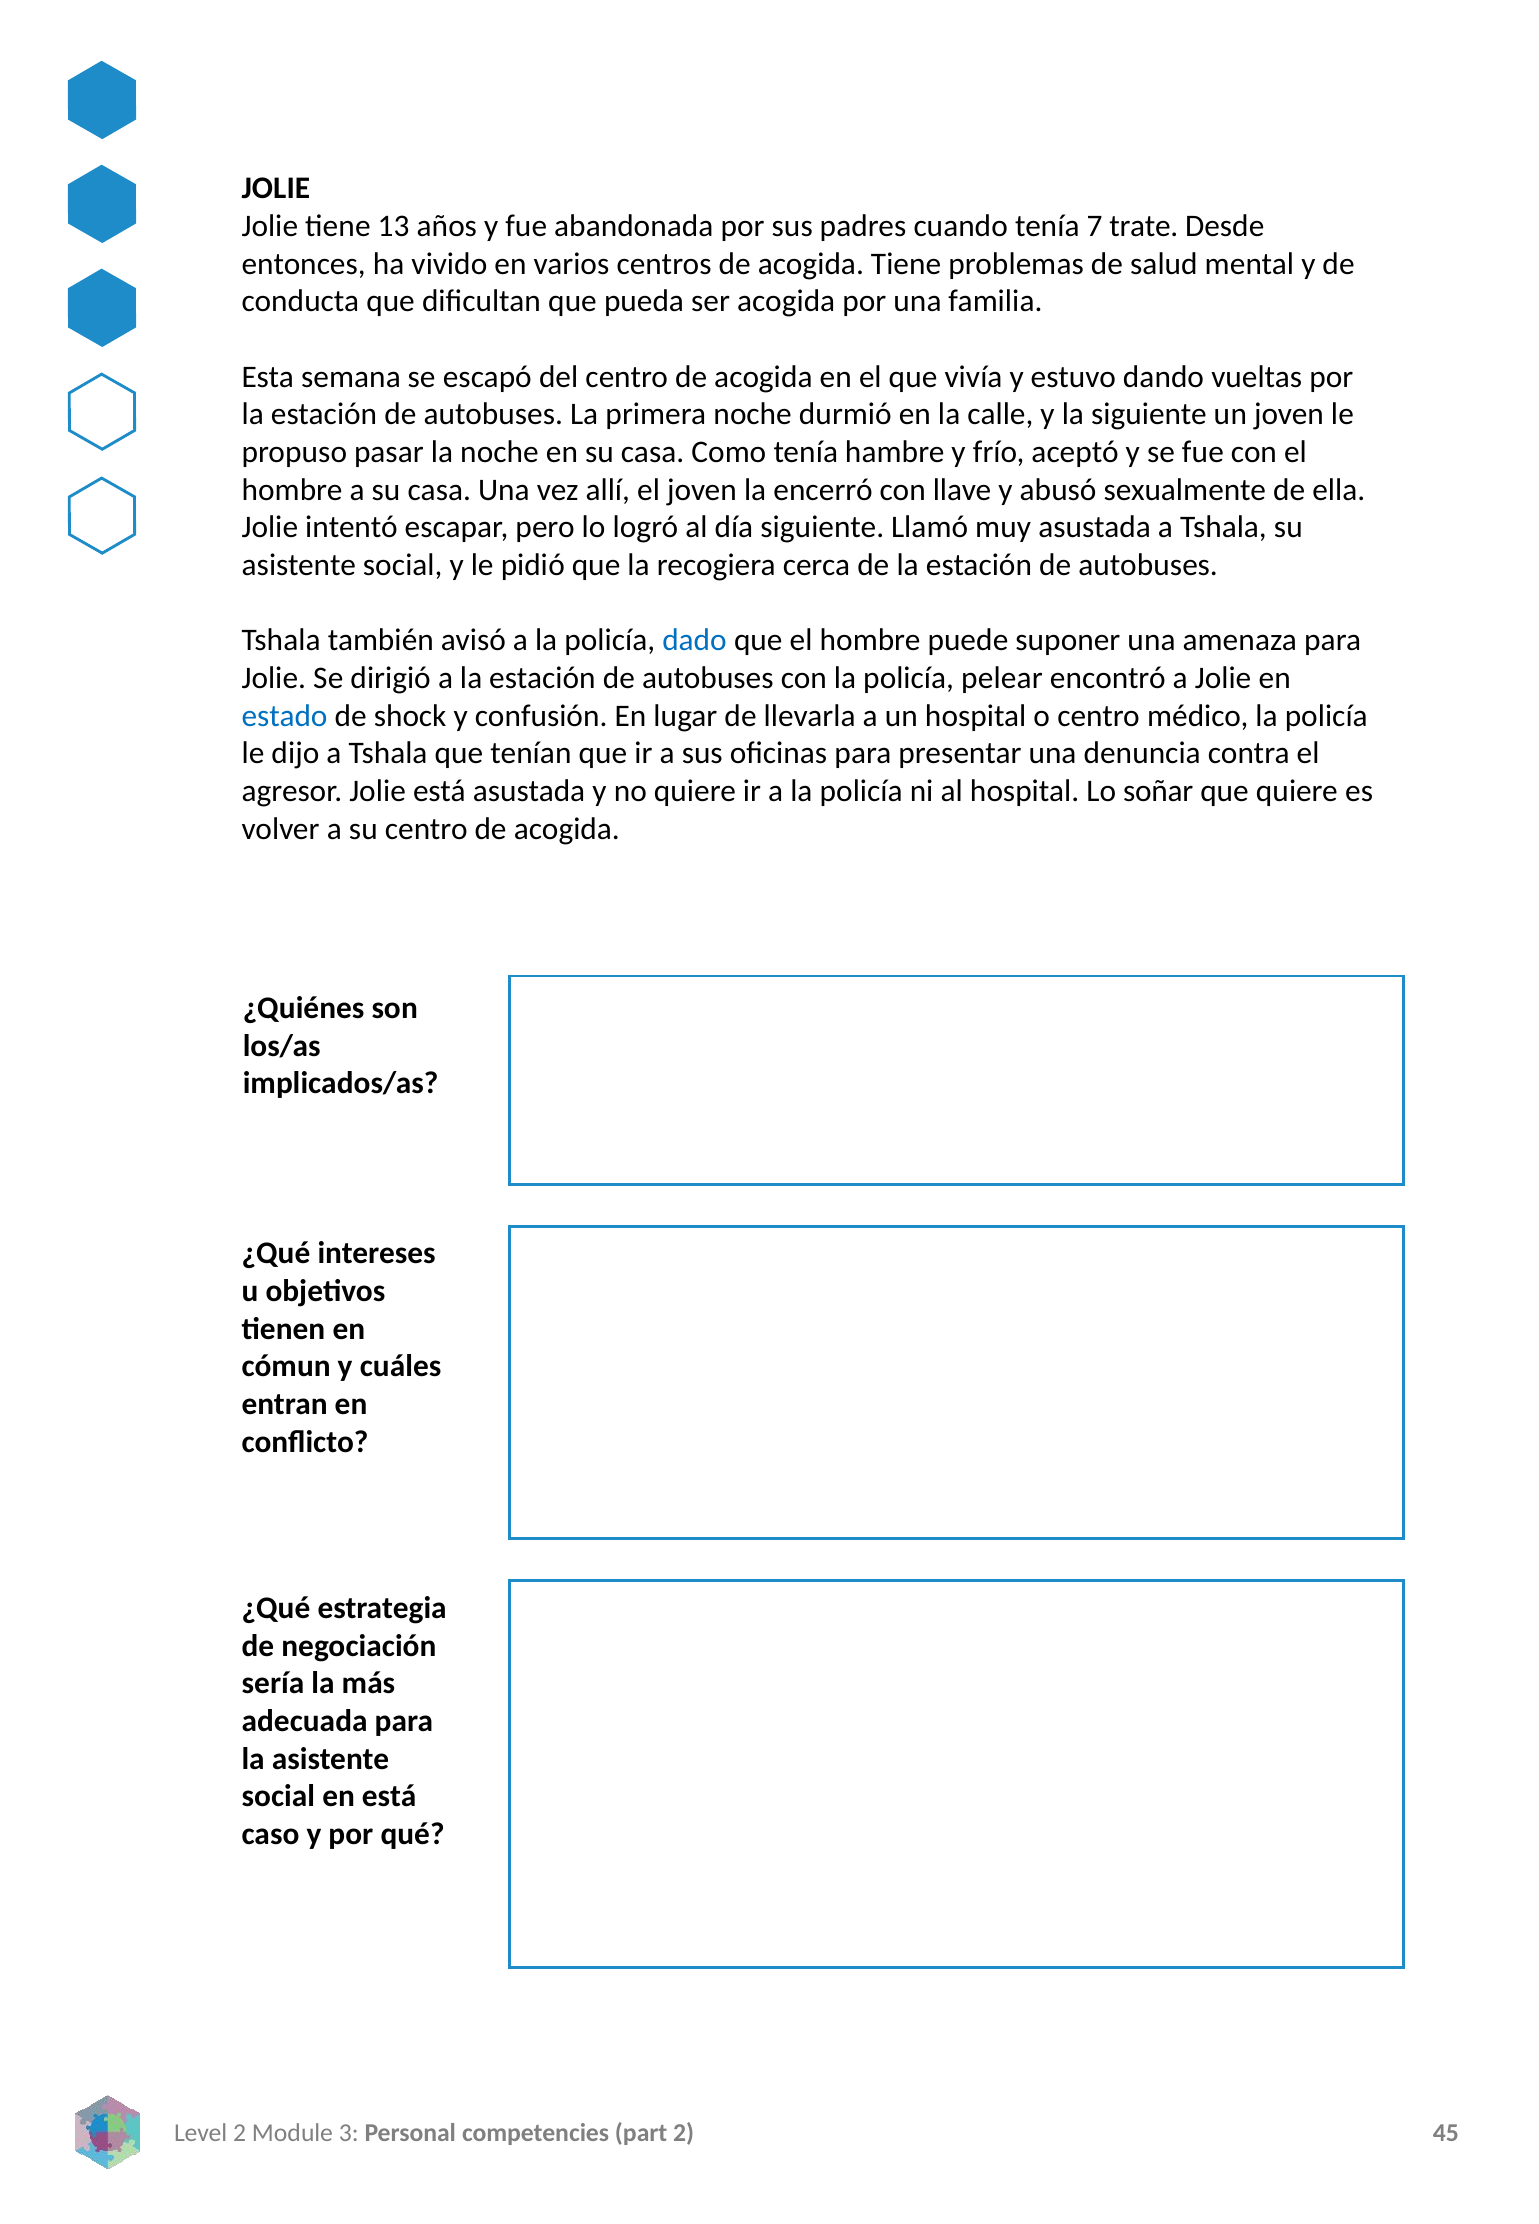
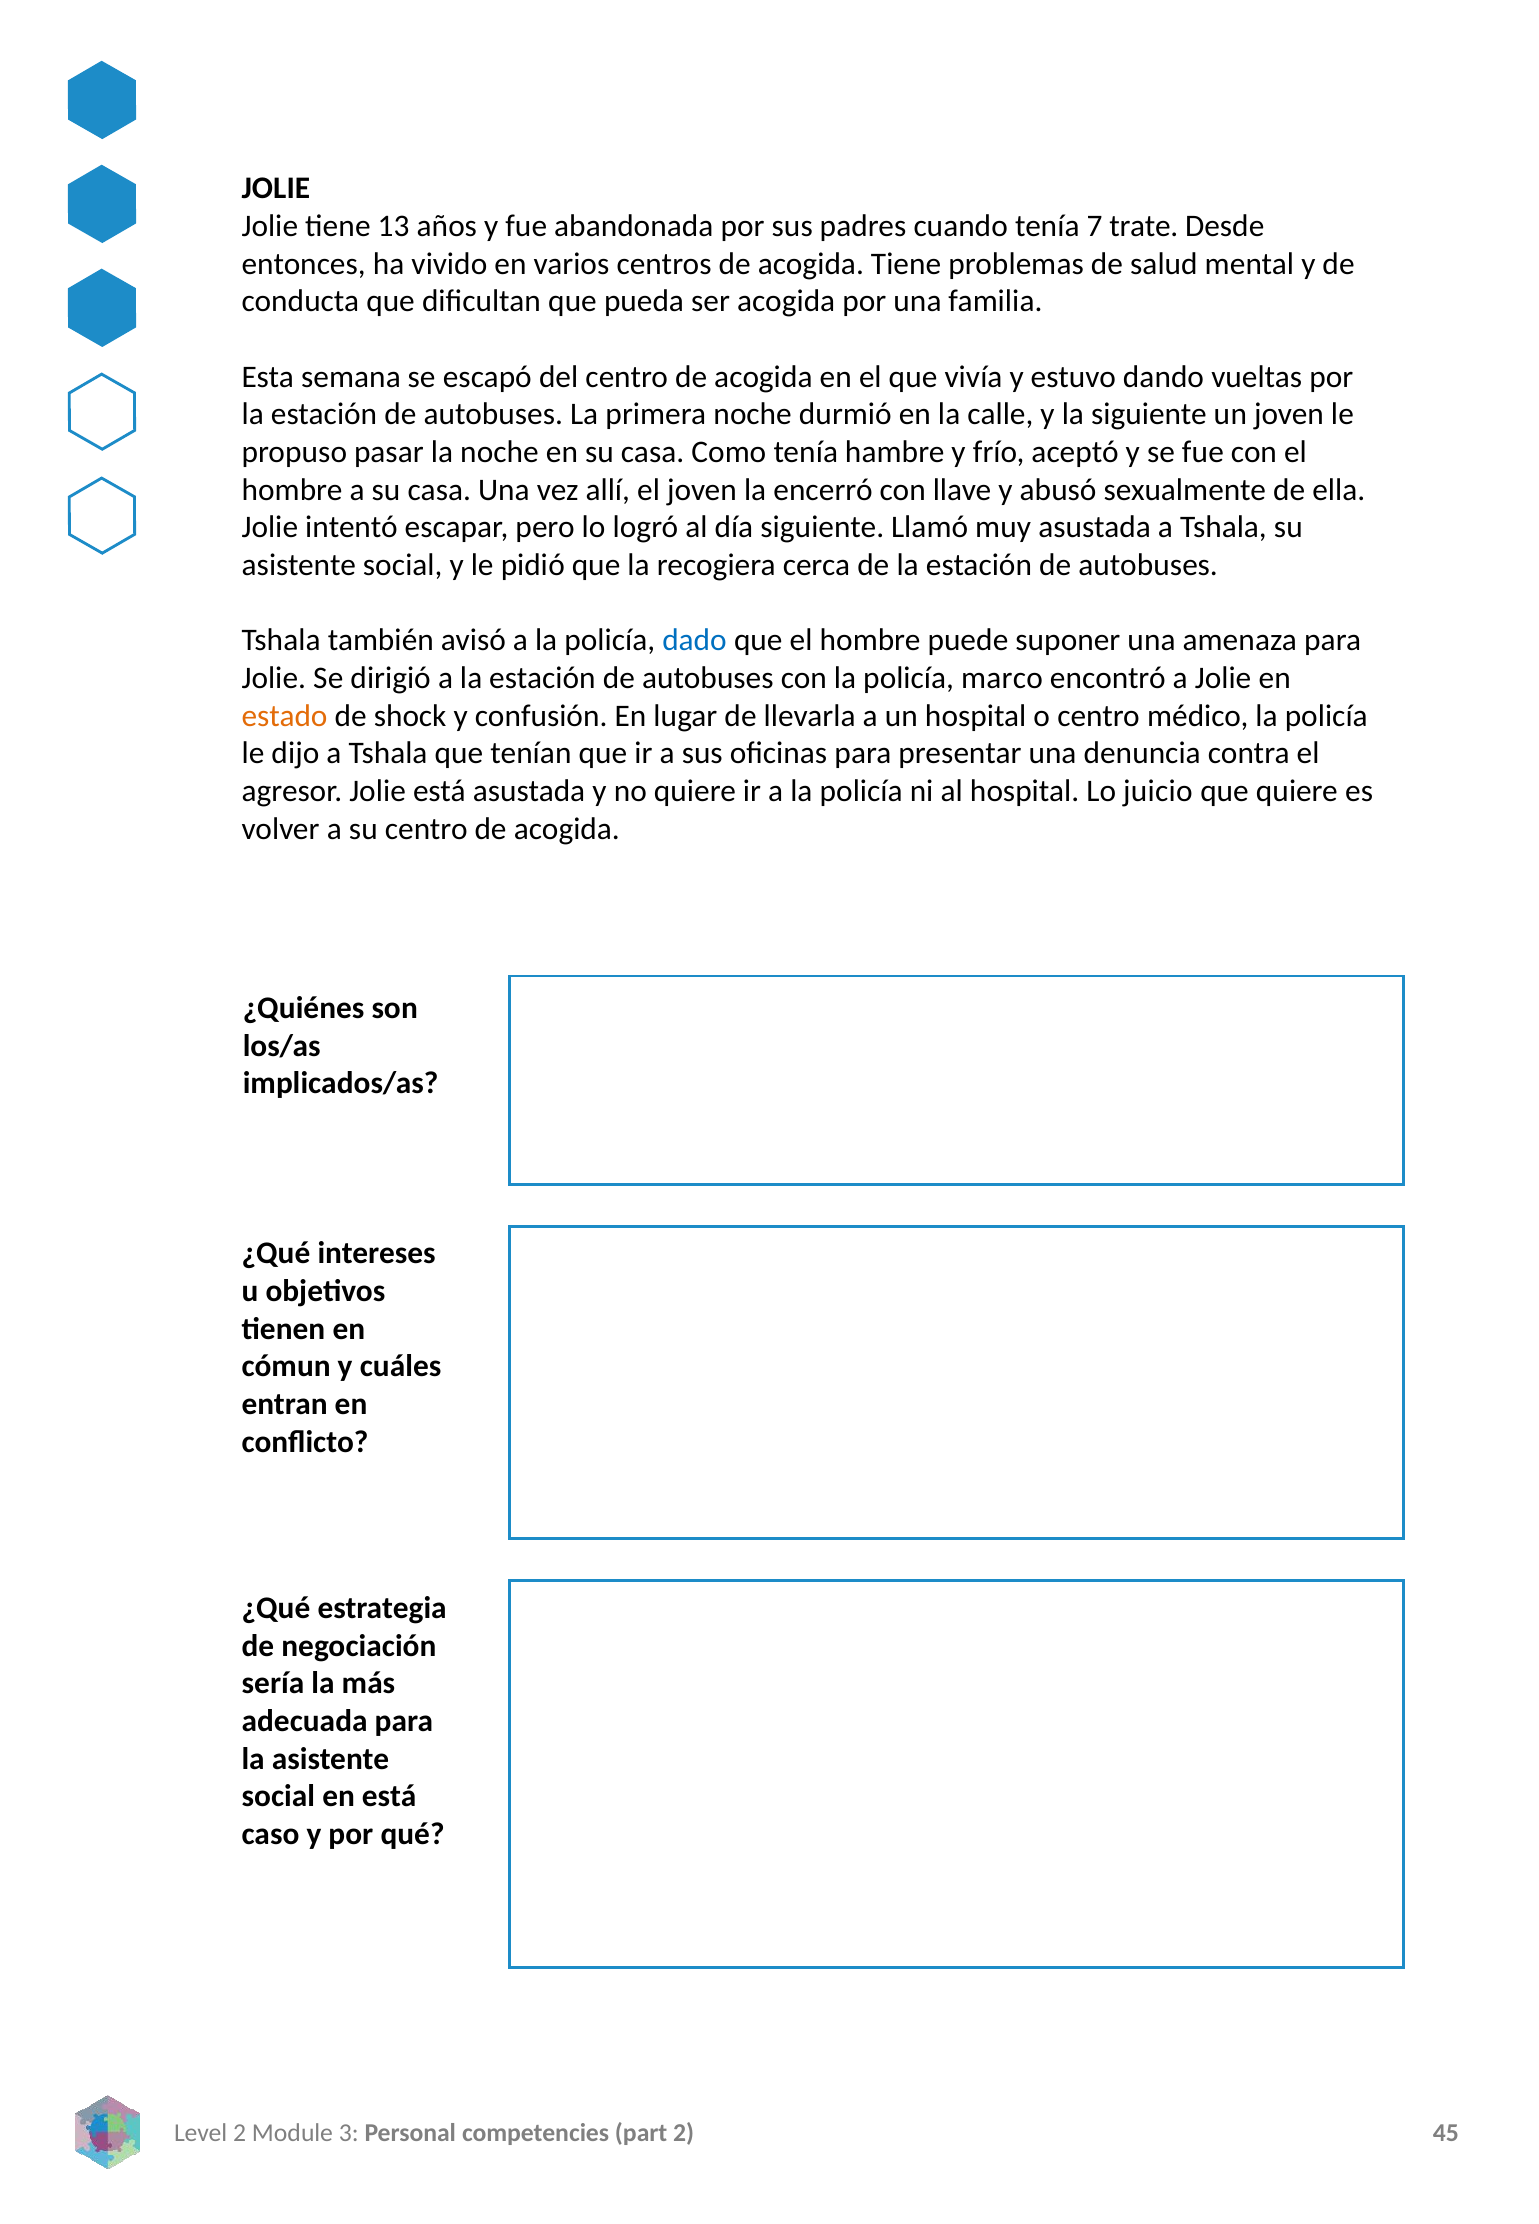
pelear: pelear -> marco
estado colour: blue -> orange
soñar: soñar -> juicio
